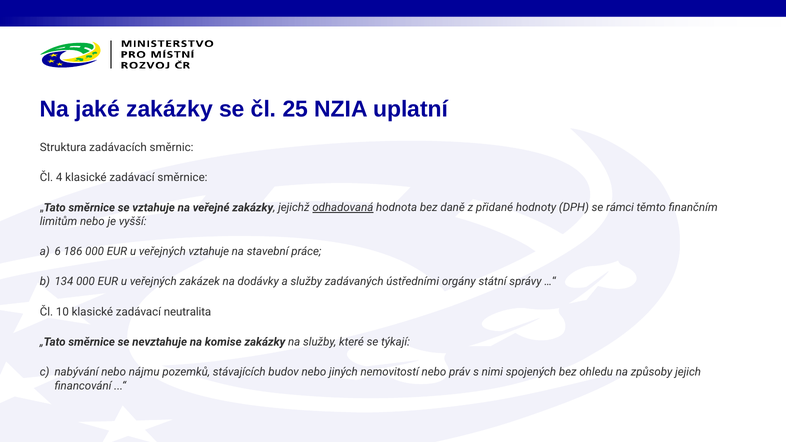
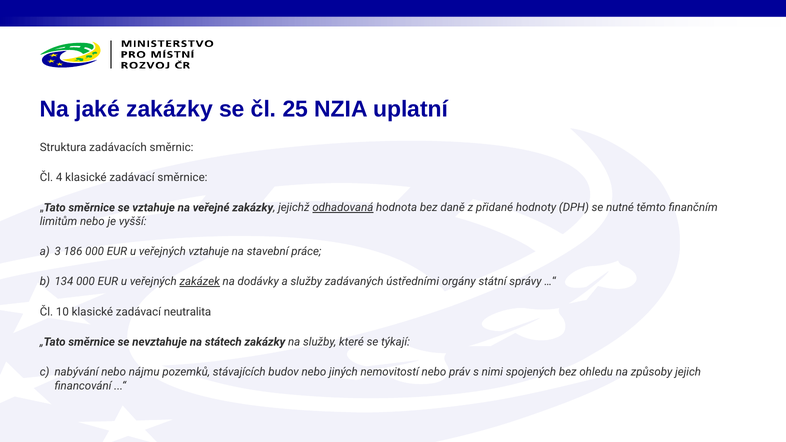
rámci: rámci -> nutné
6: 6 -> 3
zakázek underline: none -> present
komise: komise -> státech
